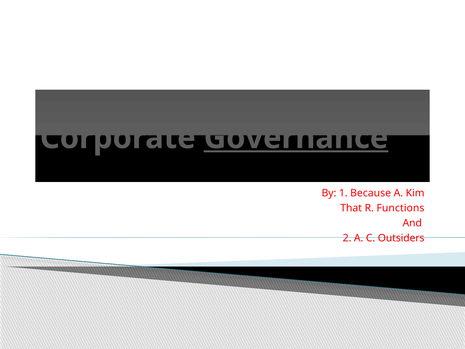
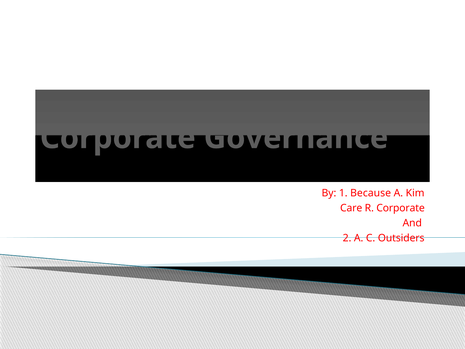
Governance underline: present -> none
That: That -> Care
R Functions: Functions -> Corporate
